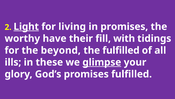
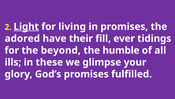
worthy: worthy -> adored
with: with -> ever
the fulfilled: fulfilled -> humble
glimpse underline: present -> none
